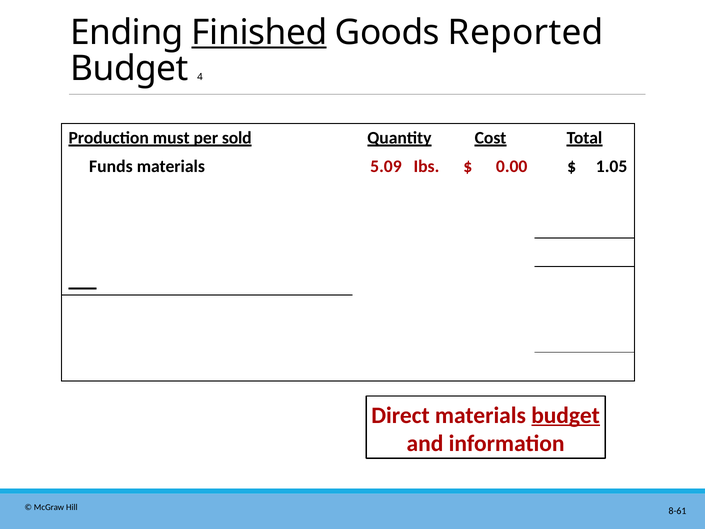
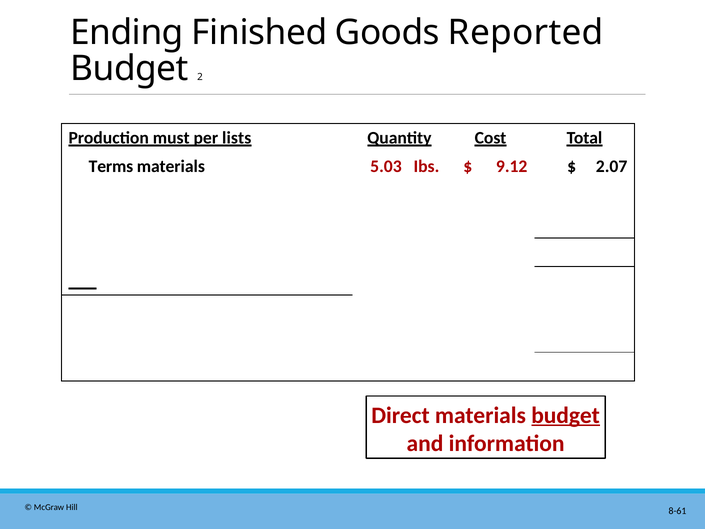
Finished underline: present -> none
4: 4 -> 2
sold: sold -> lists
Funds: Funds -> Terms
5.09: 5.09 -> 5.03
0.00: 0.00 -> 9.12
1.05: 1.05 -> 2.07
